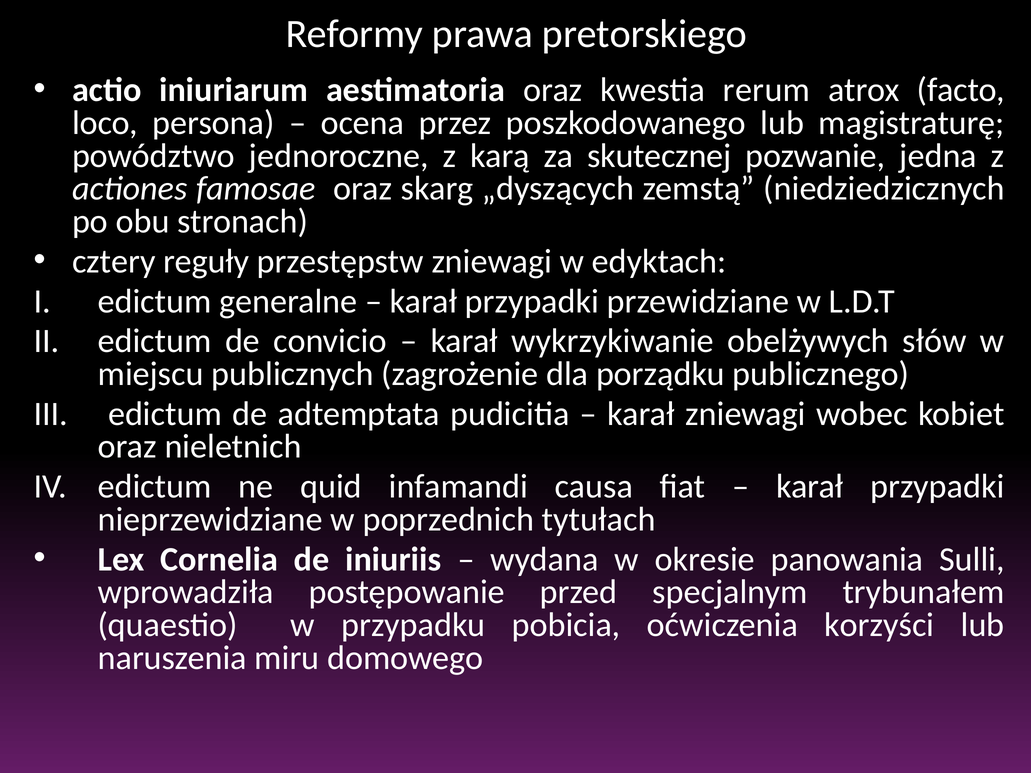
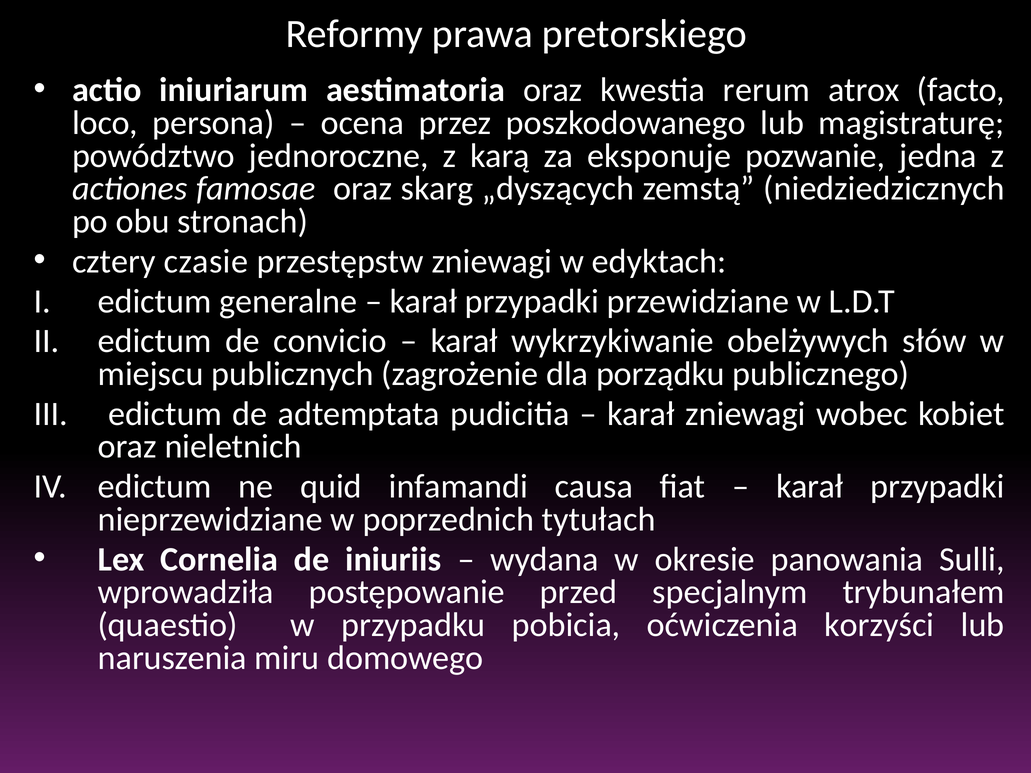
skutecznej: skutecznej -> eksponuje
reguły: reguły -> czasie
